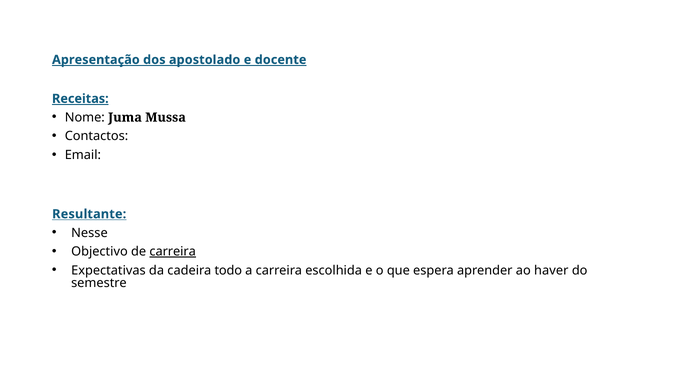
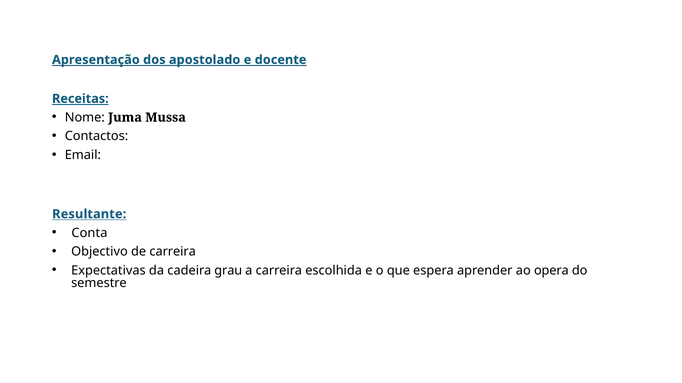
Nesse: Nesse -> Conta
carreira at (173, 252) underline: present -> none
todo: todo -> grau
haver: haver -> opera
